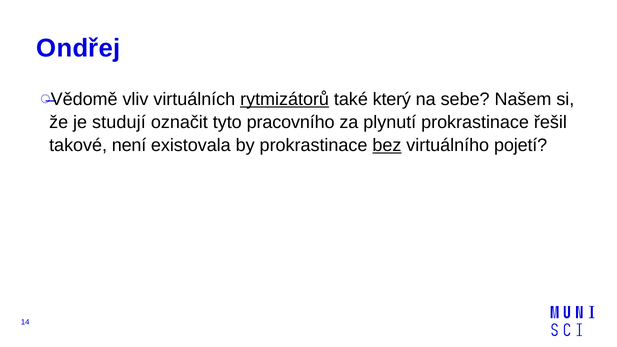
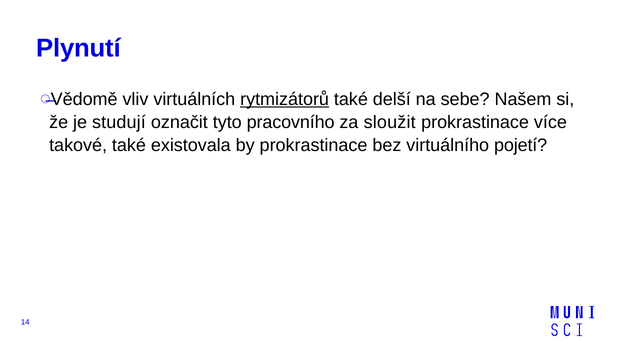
Ondřej: Ondřej -> Plynutí
který: který -> delší
plynutí: plynutí -> sloužit
řešil: řešil -> více
takové není: není -> také
bez underline: present -> none
